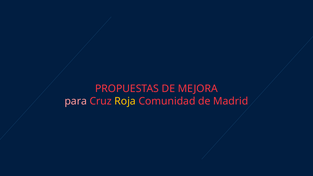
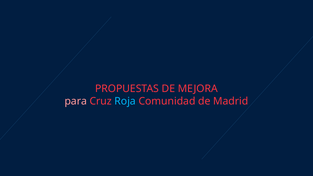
Roja colour: yellow -> light blue
